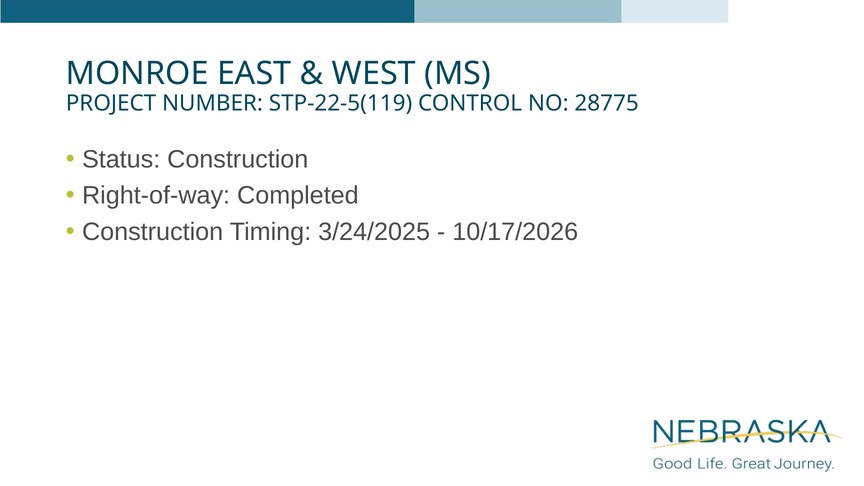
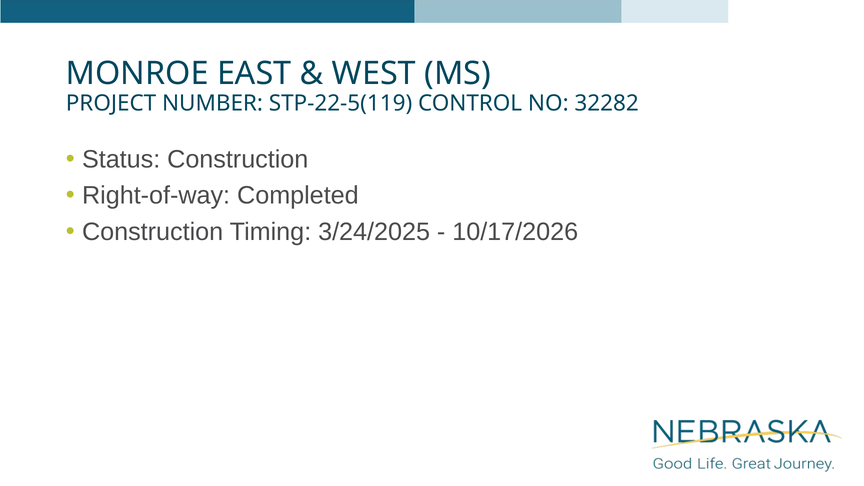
28775: 28775 -> 32282
